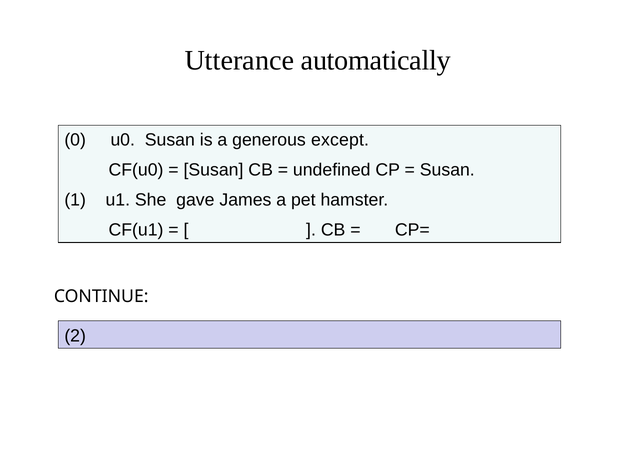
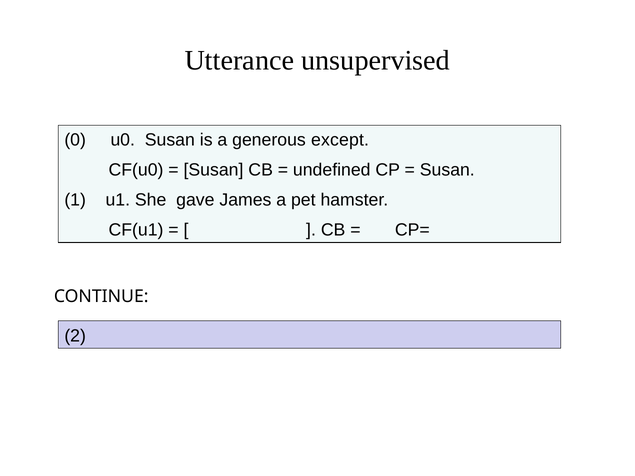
automatically: automatically -> unsupervised
